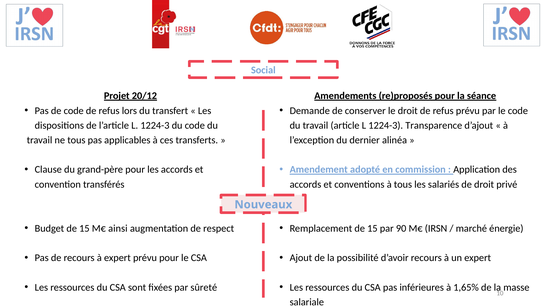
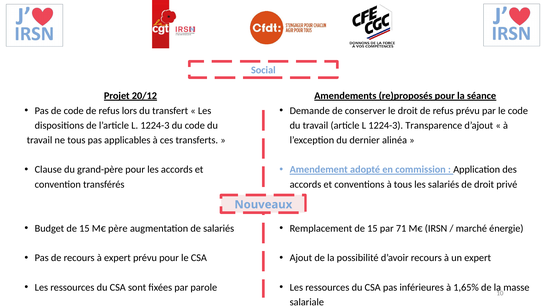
ainsi: ainsi -> père
de respect: respect -> salariés
90: 90 -> 71
sûreté: sûreté -> parole
